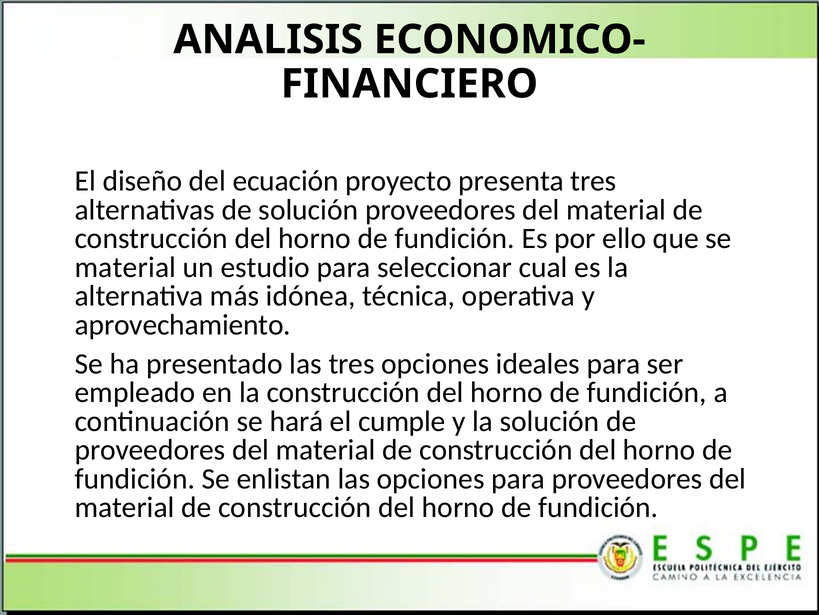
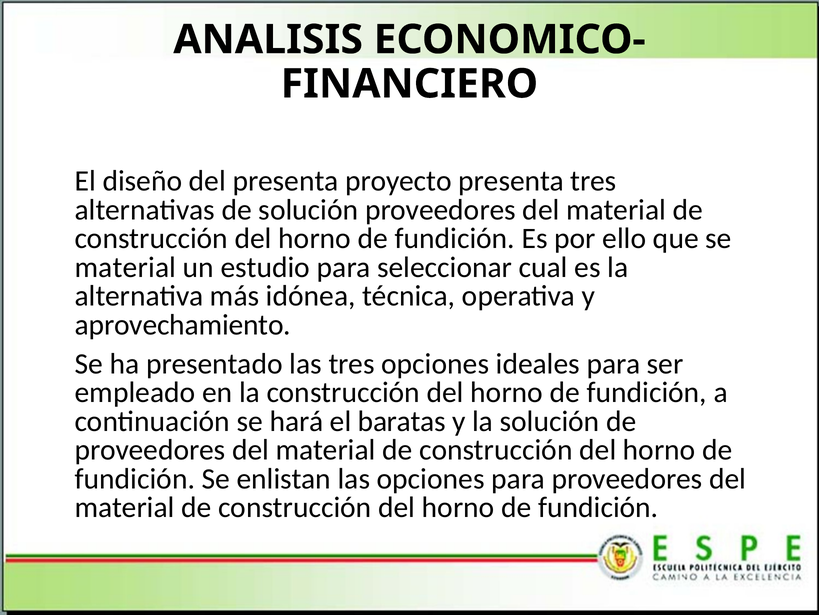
del ecuación: ecuación -> presenta
cumple: cumple -> baratas
